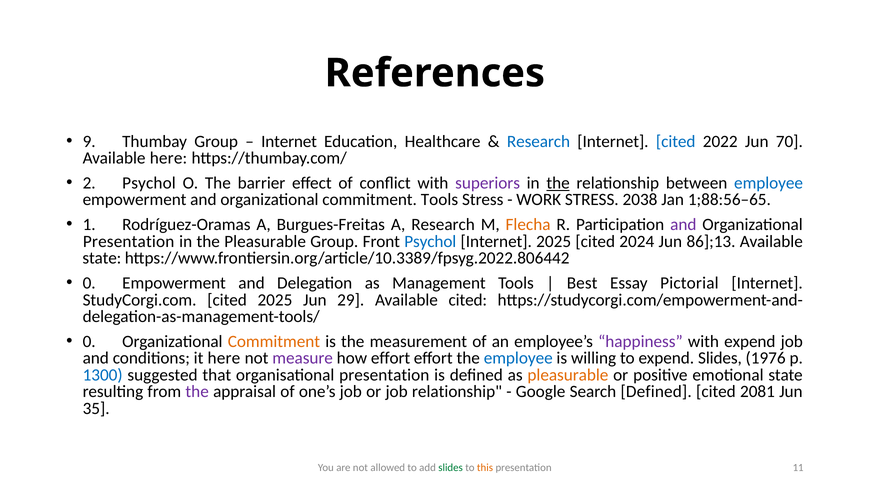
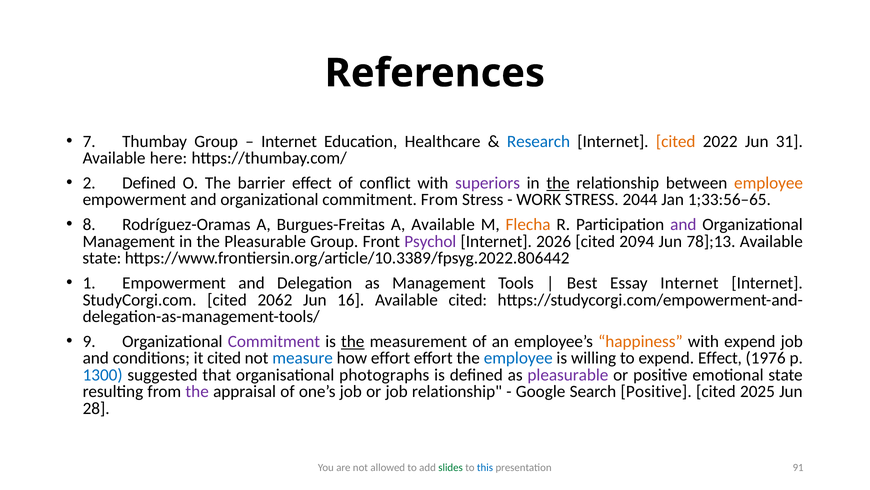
9: 9 -> 7
cited at (676, 141) colour: blue -> orange
70: 70 -> 31
2 Psychol: Psychol -> Defined
employee at (769, 183) colour: blue -> orange
commitment Tools: Tools -> From
2038: 2038 -> 2044
1;88:56–65: 1;88:56–65 -> 1;33:56–65
1: 1 -> 8
A Research: Research -> Available
Presentation at (129, 241): Presentation -> Management
Psychol at (430, 241) colour: blue -> purple
Internet 2025: 2025 -> 2026
2024: 2024 -> 2094
86];13: 86];13 -> 78];13
0 at (89, 283): 0 -> 1
Essay Pictorial: Pictorial -> Internet
cited 2025: 2025 -> 2062
29: 29 -> 16
0 at (89, 341): 0 -> 9
Commitment at (274, 341) colour: orange -> purple
the at (353, 341) underline: none -> present
happiness colour: purple -> orange
it here: here -> cited
measure colour: purple -> blue
expend Slides: Slides -> Effect
organisational presentation: presentation -> photographs
pleasurable at (568, 374) colour: orange -> purple
Search Defined: Defined -> Positive
2081: 2081 -> 2025
35: 35 -> 28
this colour: orange -> blue
11: 11 -> 91
